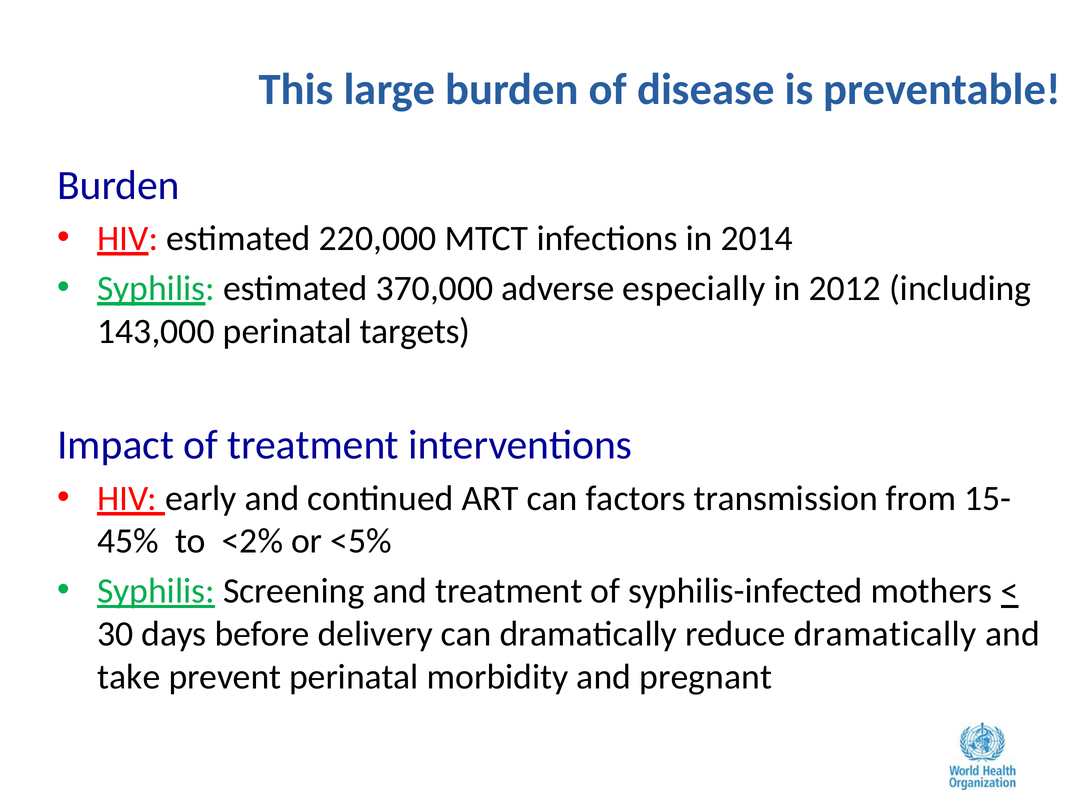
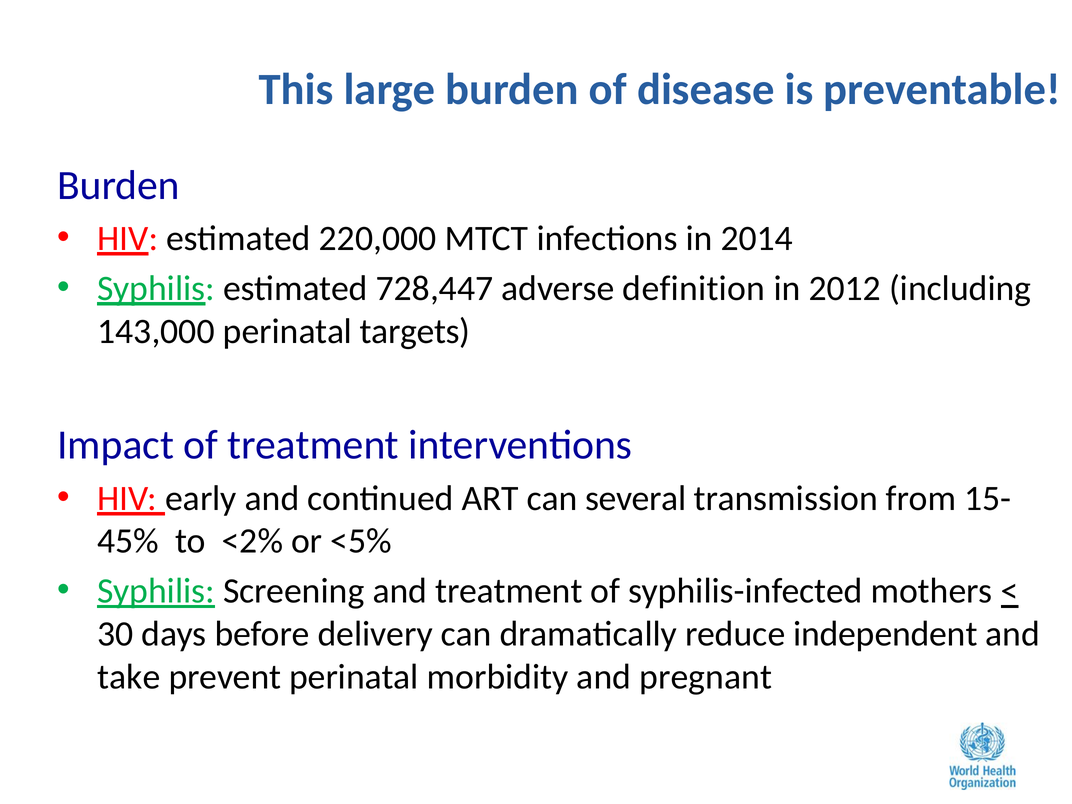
370,000: 370,000 -> 728,447
especially: especially -> definition
factors: factors -> several
reduce dramatically: dramatically -> independent
